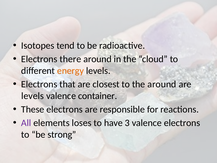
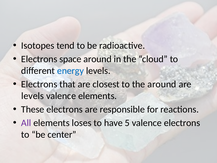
there: there -> space
energy colour: orange -> blue
valence container: container -> elements
3: 3 -> 5
strong: strong -> center
